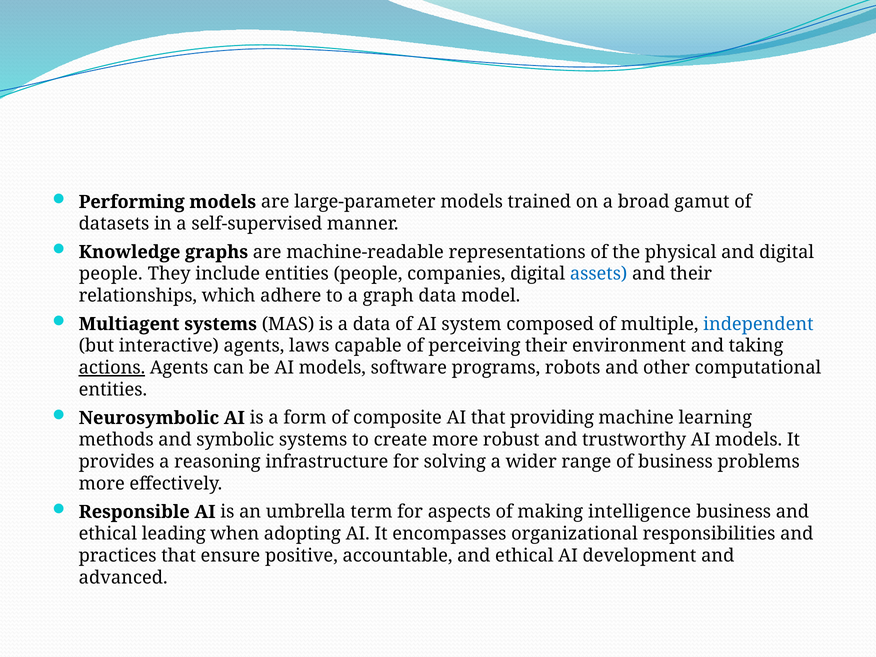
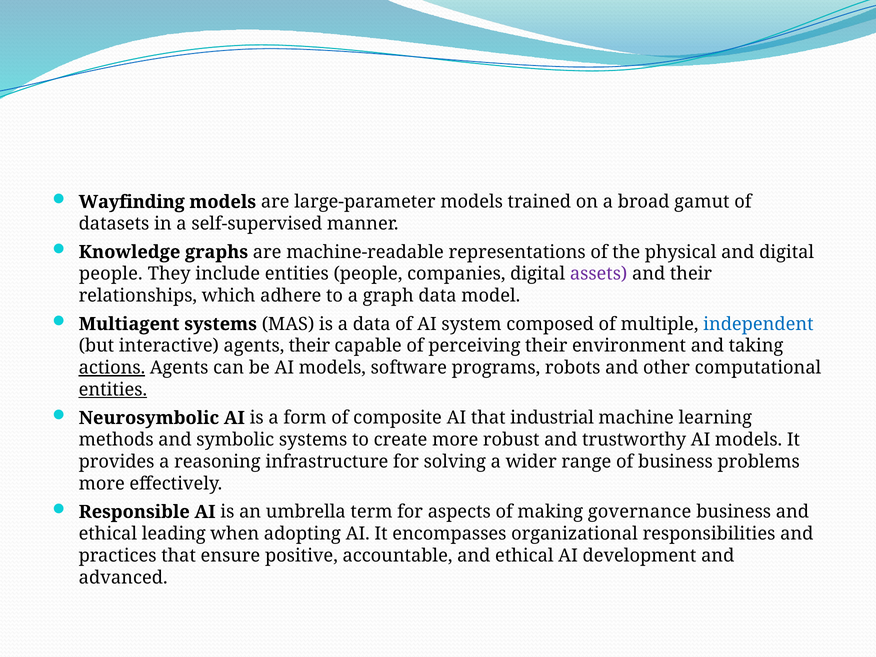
Performing: Performing -> Wayfinding
assets colour: blue -> purple
agents laws: laws -> their
entities at (113, 390) underline: none -> present
providing: providing -> industrial
intelligence: intelligence -> governance
